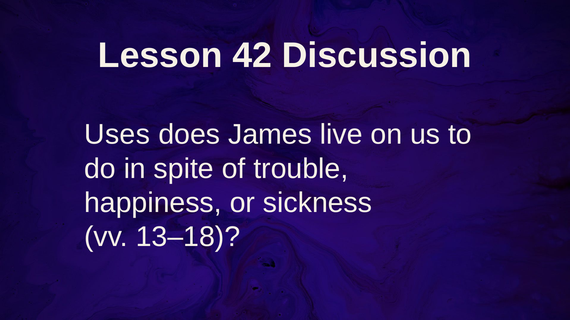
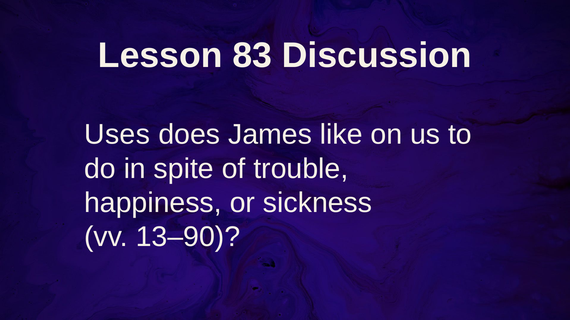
42: 42 -> 83
live: live -> like
13–18: 13–18 -> 13–90
